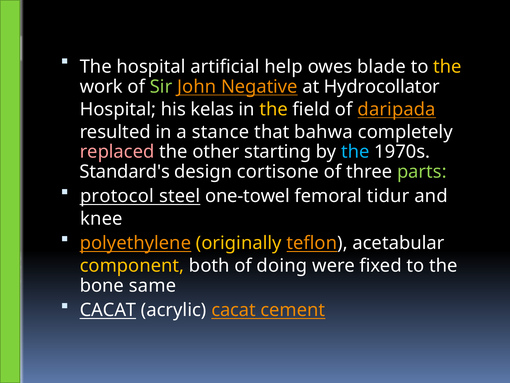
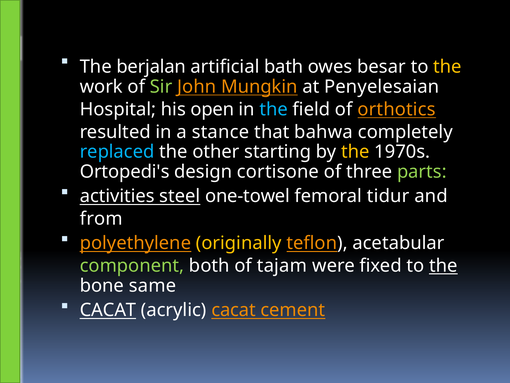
The hospital: hospital -> berjalan
help: help -> bath
blade: blade -> besar
Negative: Negative -> Mungkin
Hydrocollator: Hydrocollator -> Penyelesaian
kelas: kelas -> open
the at (274, 109) colour: yellow -> light blue
daripada: daripada -> orthotics
replaced colour: pink -> light blue
the at (355, 152) colour: light blue -> yellow
Standard's: Standard's -> Ortopedi's
protocol: protocol -> activities
knee: knee -> from
component colour: yellow -> light green
doing: doing -> tajam
the at (443, 266) underline: none -> present
